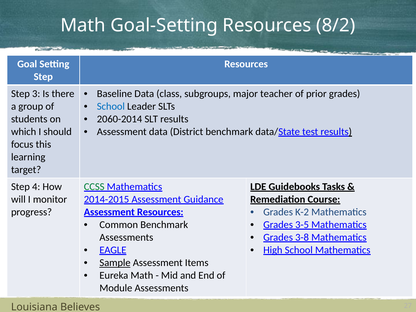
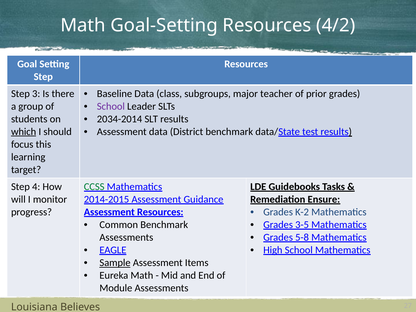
8/2: 8/2 -> 4/2
School at (111, 106) colour: blue -> purple
2060-2014: 2060-2014 -> 2034-2014
which underline: none -> present
Course: Course -> Ensure
3-8: 3-8 -> 5-8
